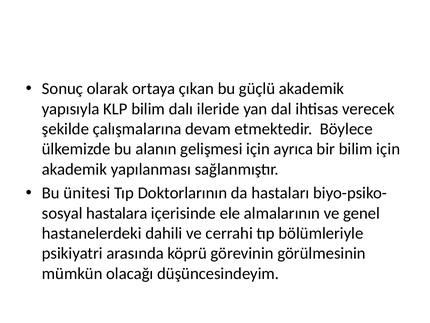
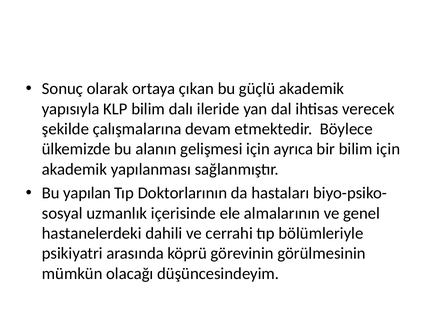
ünitesi: ünitesi -> yapılan
hastalara: hastalara -> uzmanlık
